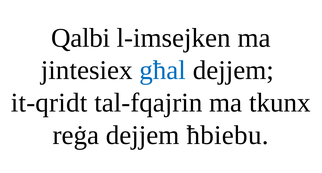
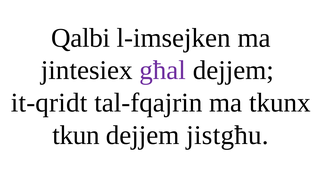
għal colour: blue -> purple
reġa: reġa -> tkun
ħbiebu: ħbiebu -> jistgħu
